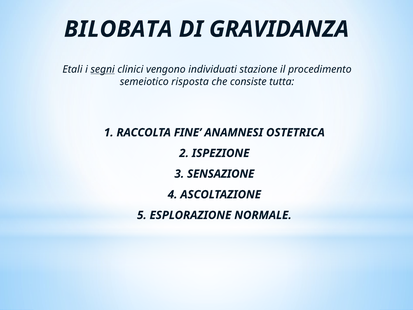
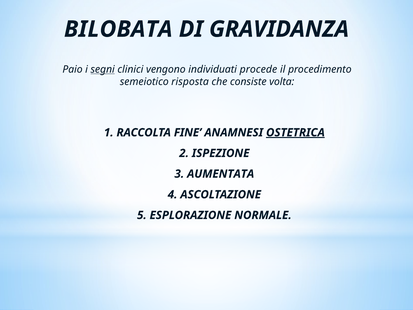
Etali: Etali -> Paio
stazione: stazione -> procede
tutta: tutta -> volta
OSTETRICA underline: none -> present
SENSAZIONE: SENSAZIONE -> AUMENTATA
